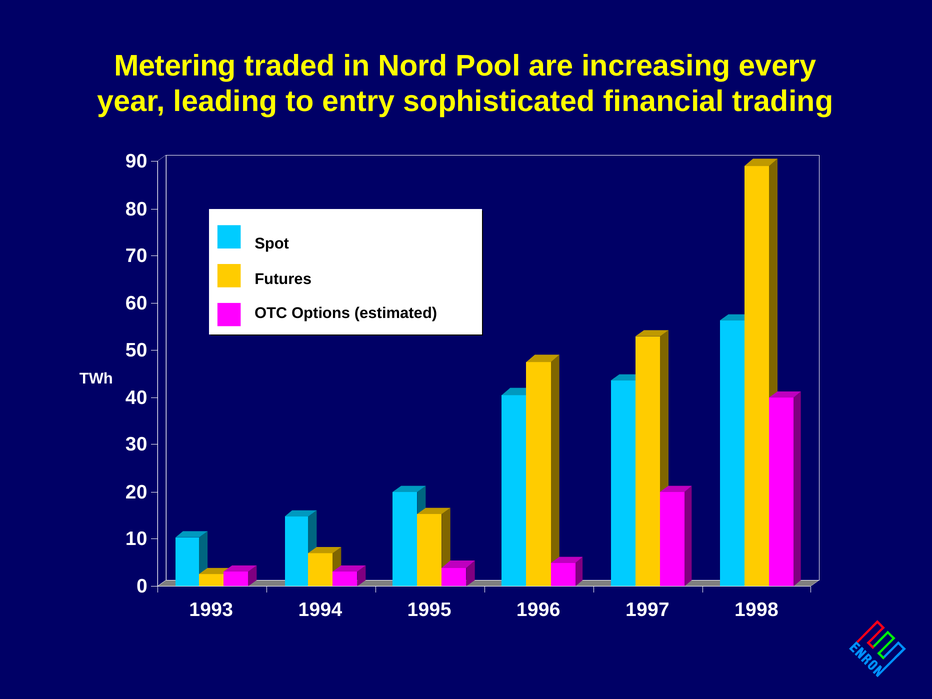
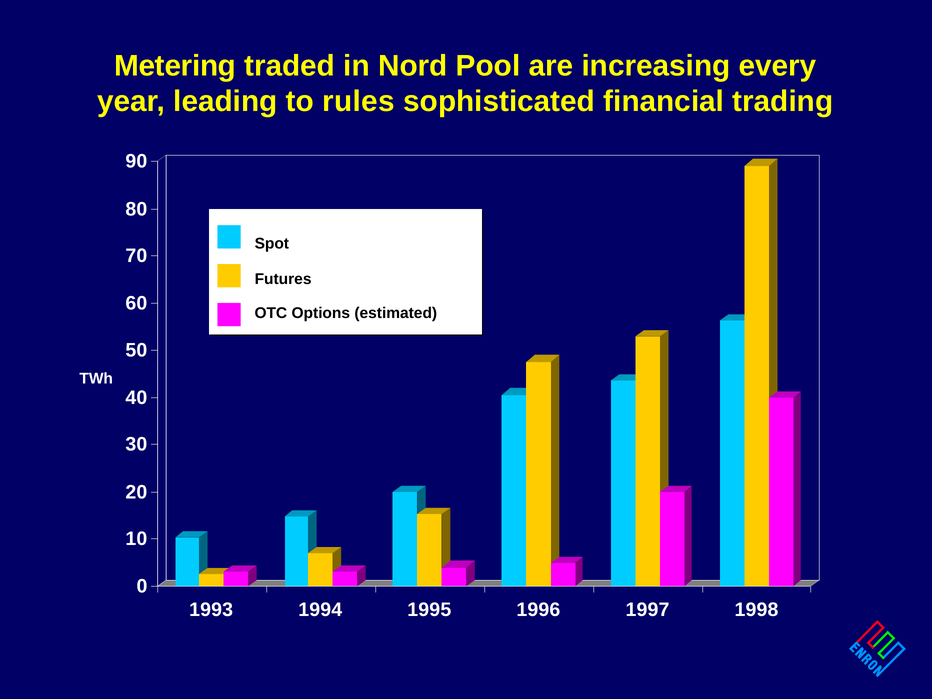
entry: entry -> rules
